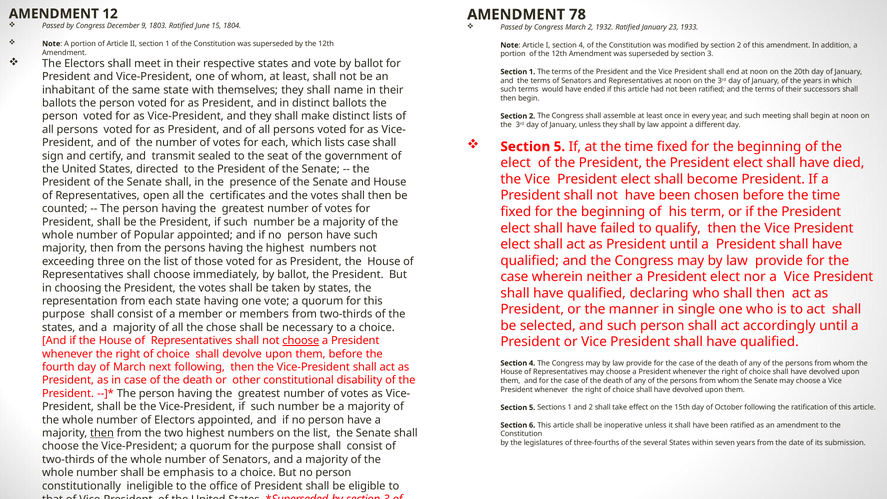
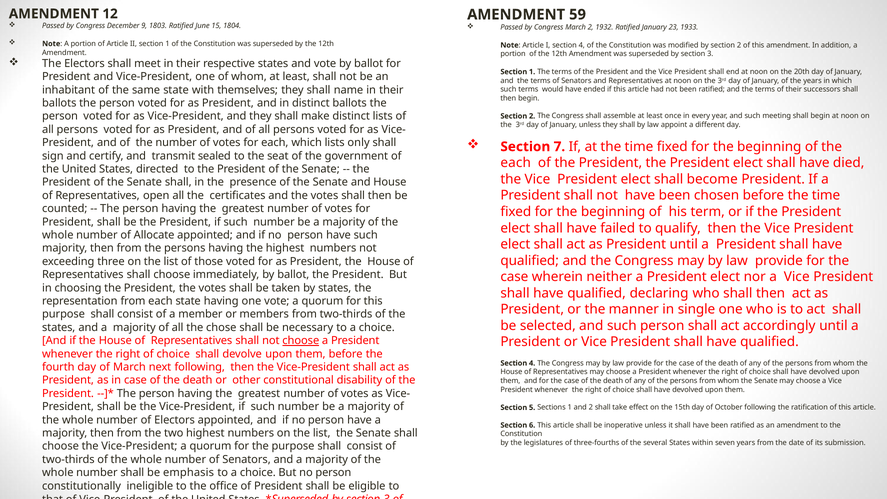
78: 78 -> 59
lists case: case -> only
5 at (559, 147): 5 -> 7
elect at (516, 163): elect -> each
Popular: Popular -> Allocate
then at (102, 433) underline: present -> none
